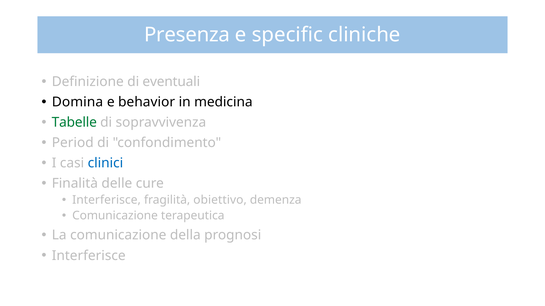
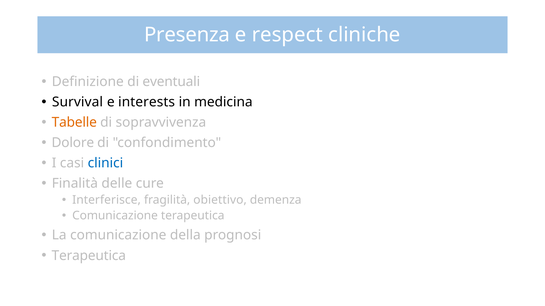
specific: specific -> respect
Domina: Domina -> Survival
behavior: behavior -> interests
Tabelle colour: green -> orange
Period: Period -> Dolore
Interferisce at (89, 256): Interferisce -> Terapeutica
